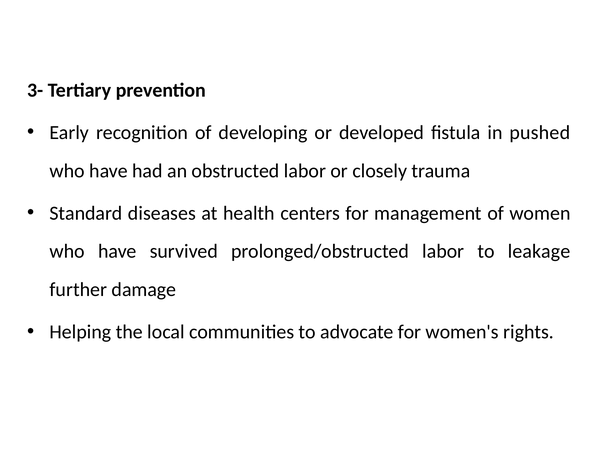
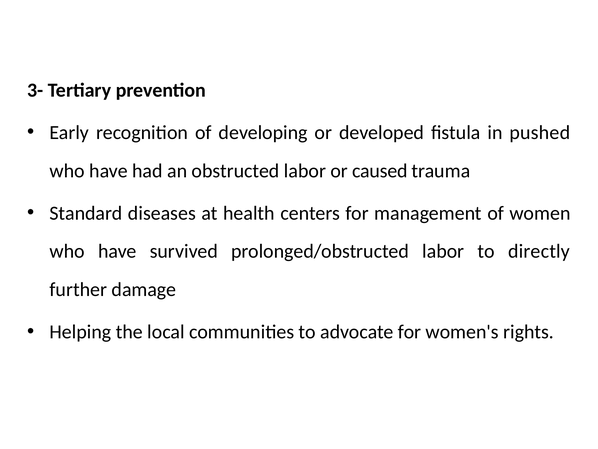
closely: closely -> caused
leakage: leakage -> directly
